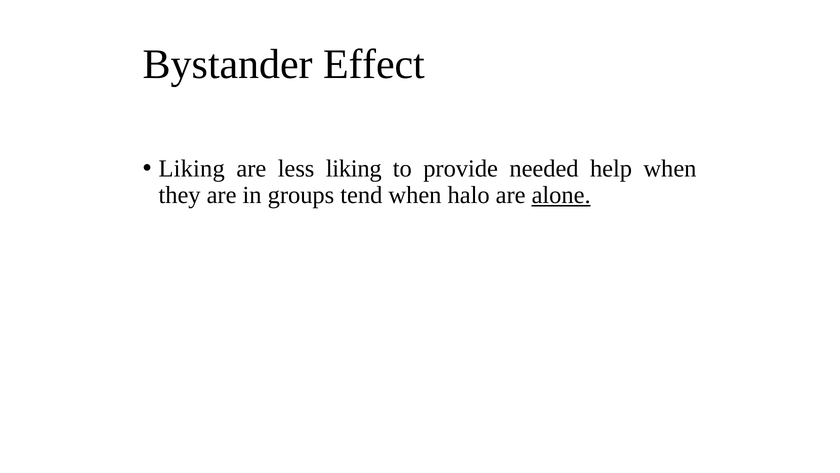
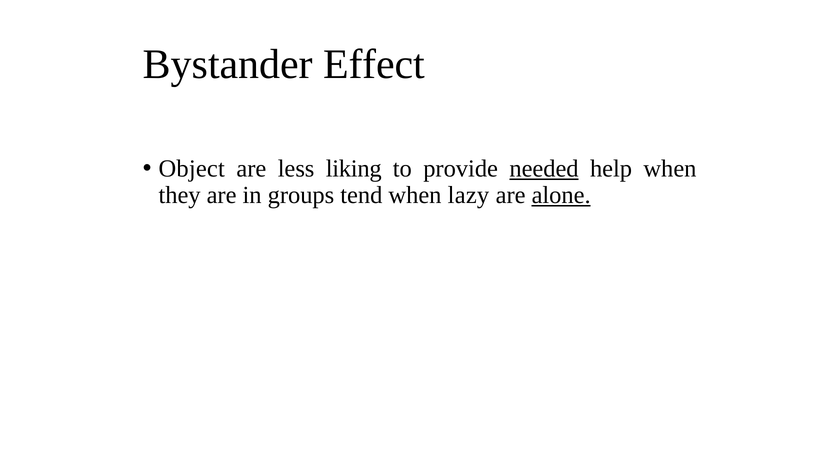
Liking at (192, 168): Liking -> Object
needed underline: none -> present
halo: halo -> lazy
